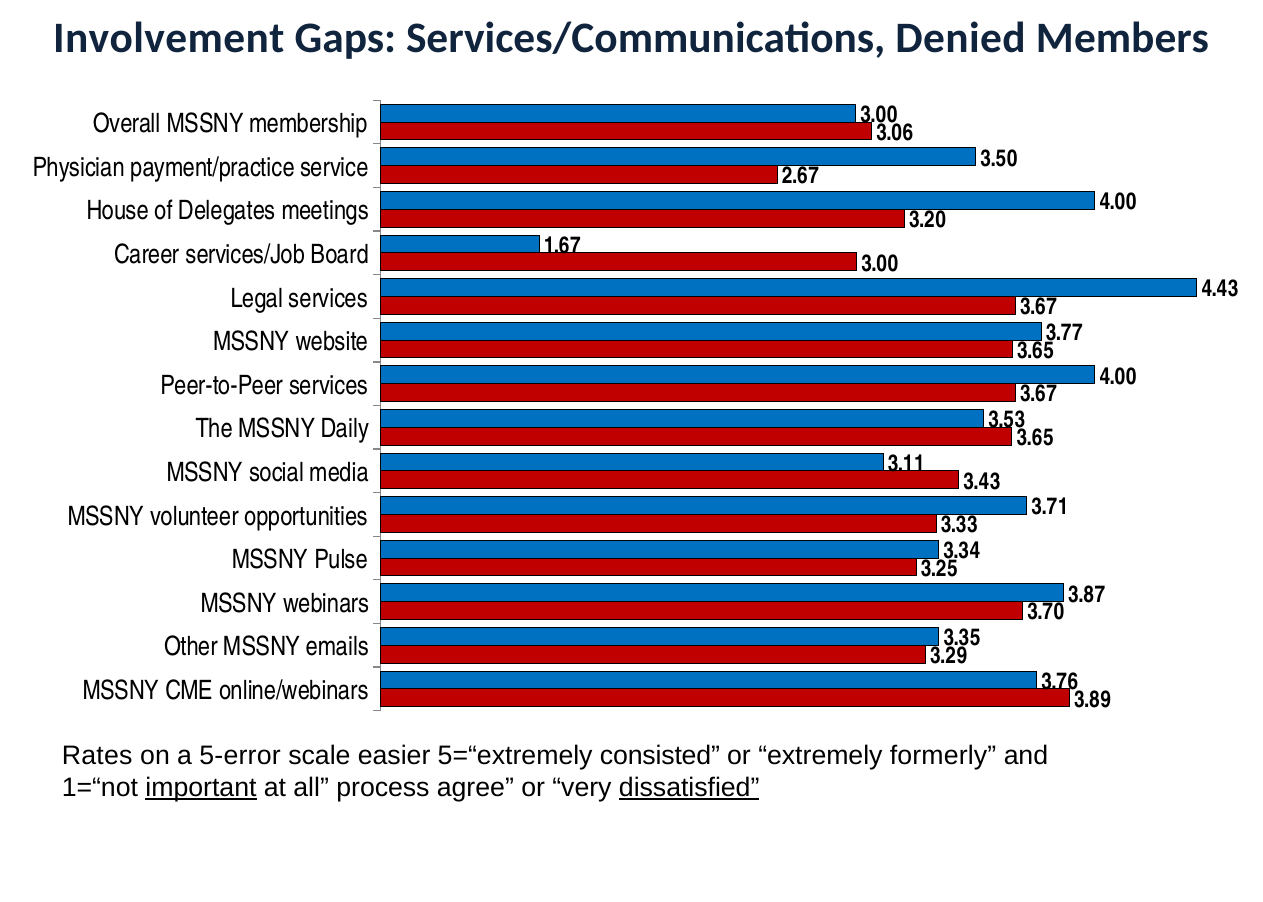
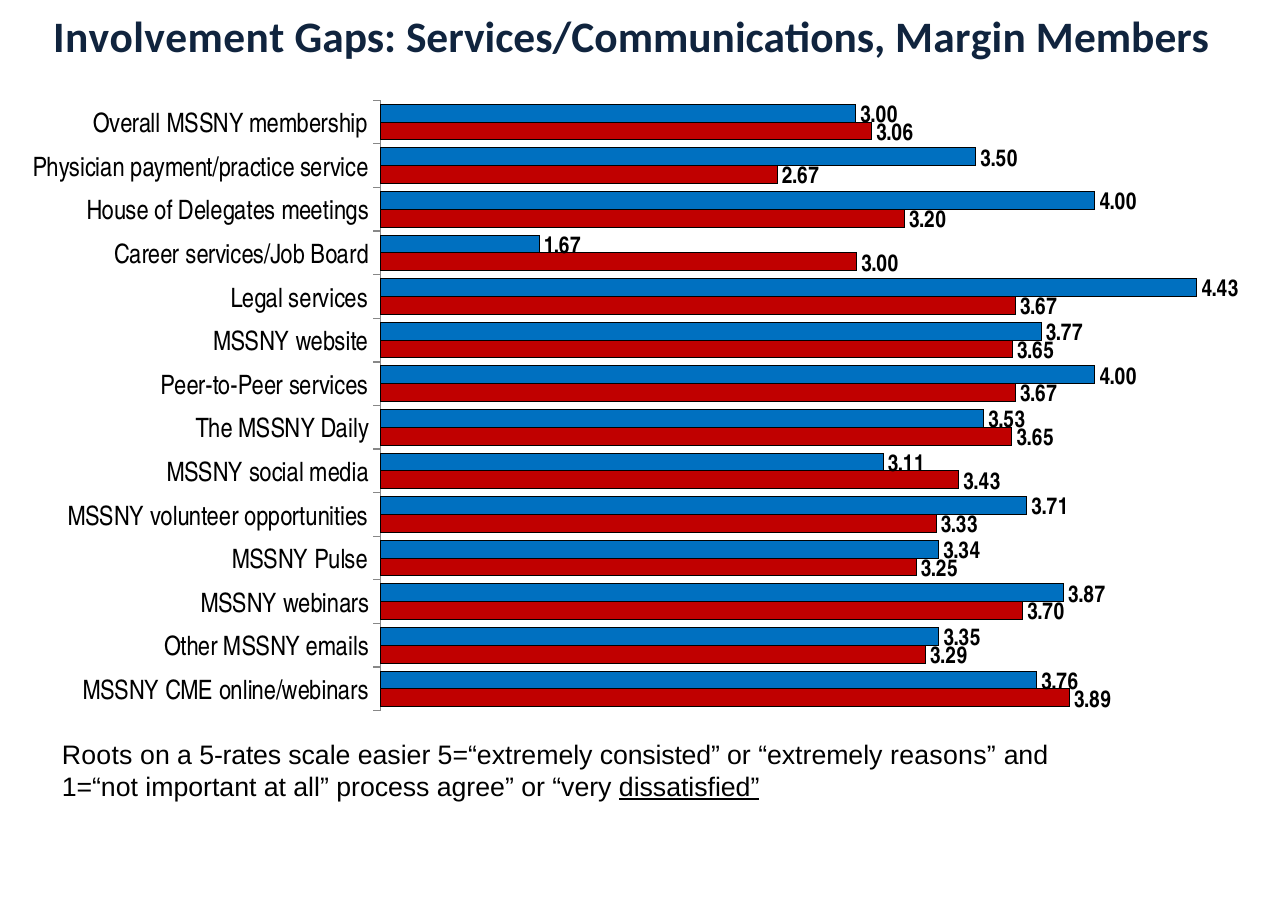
Denied: Denied -> Margin
Rates: Rates -> Roots
5-error: 5-error -> 5-rates
formerly: formerly -> reasons
important underline: present -> none
